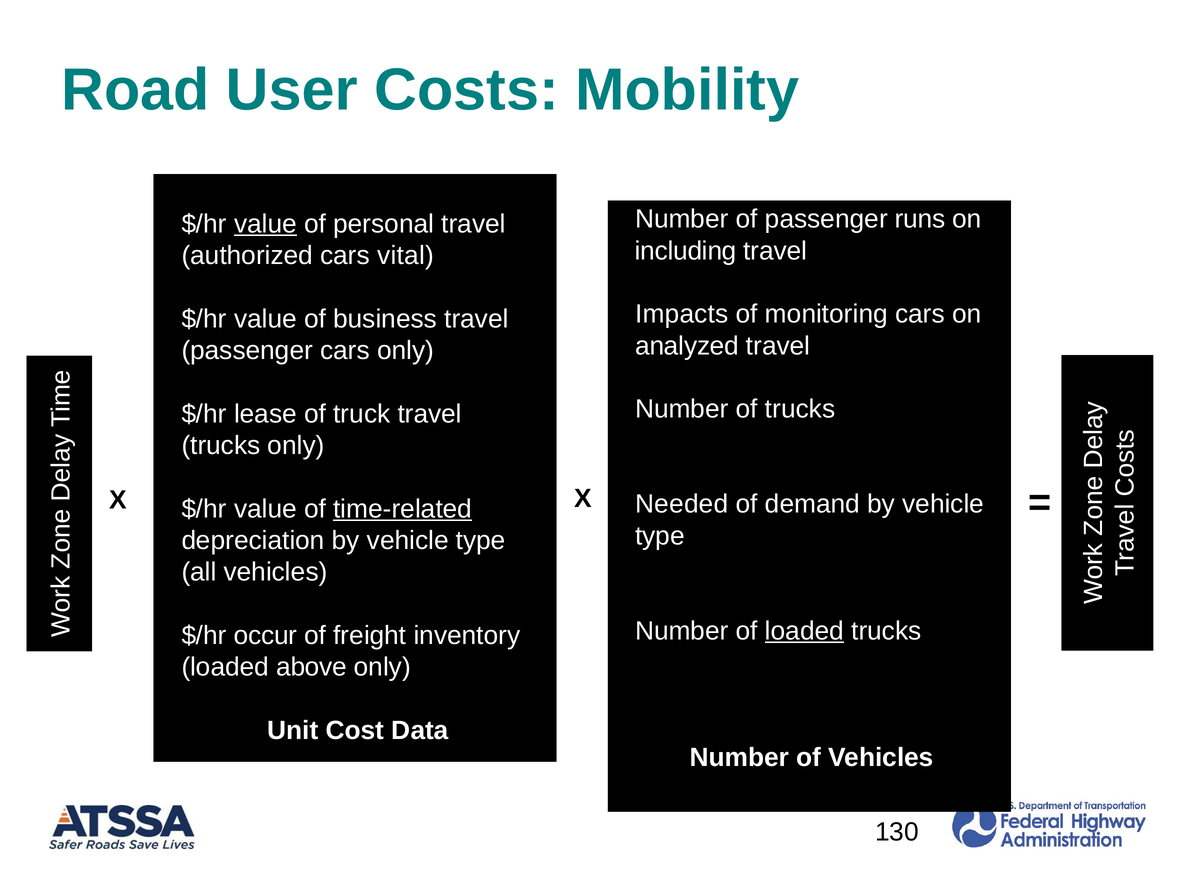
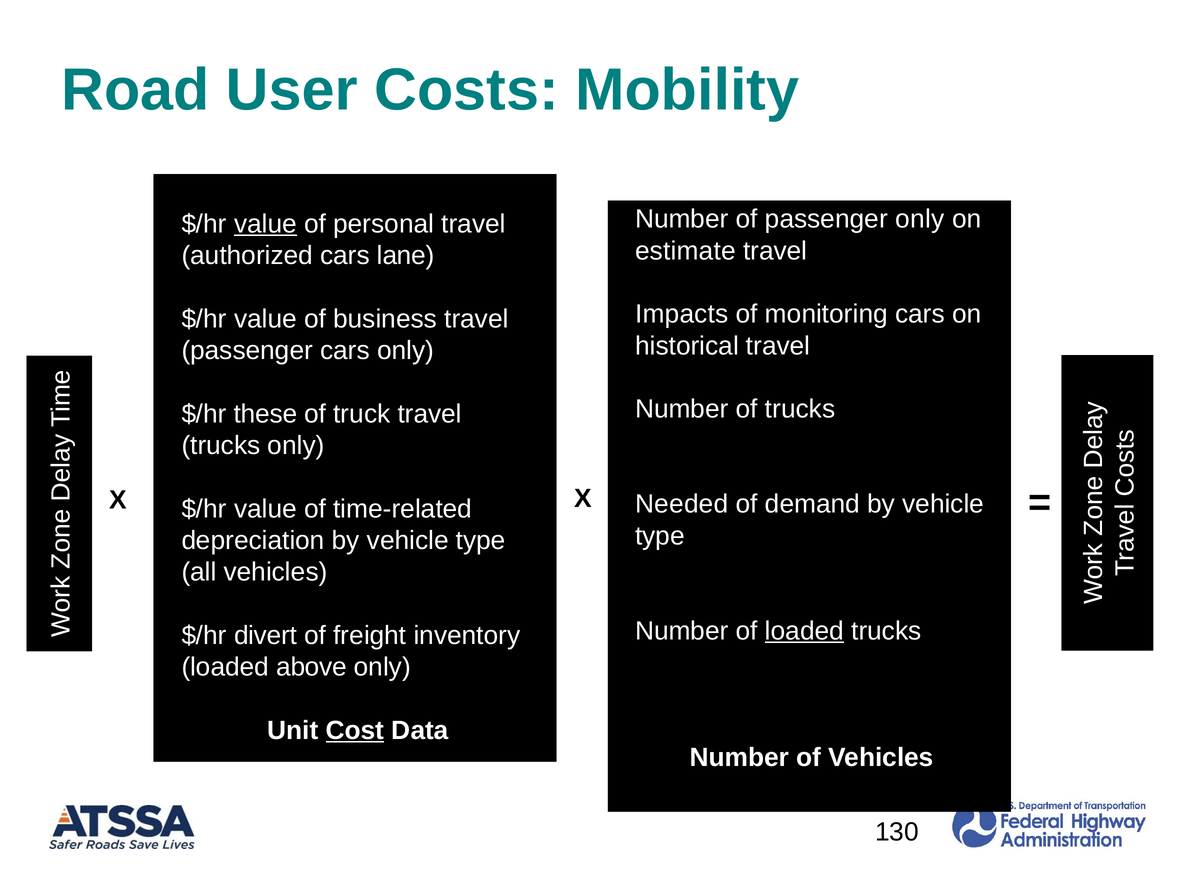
passenger runs: runs -> only
including: including -> estimate
vital: vital -> lane
analyzed: analyzed -> historical
lease: lease -> these
time-related underline: present -> none
occur: occur -> divert
Cost underline: none -> present
